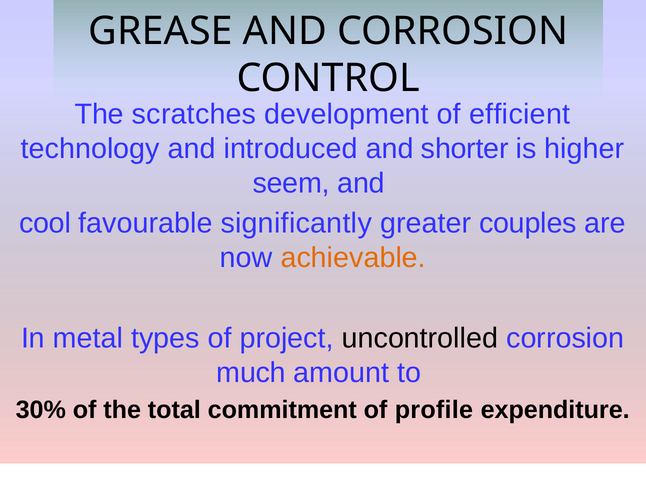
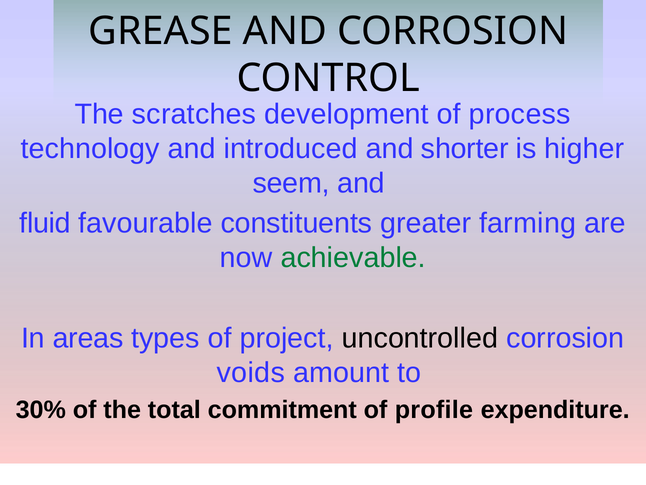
efficient: efficient -> process
cool: cool -> fluid
significantly: significantly -> constituents
couples: couples -> farming
achievable colour: orange -> green
metal: metal -> areas
much: much -> voids
